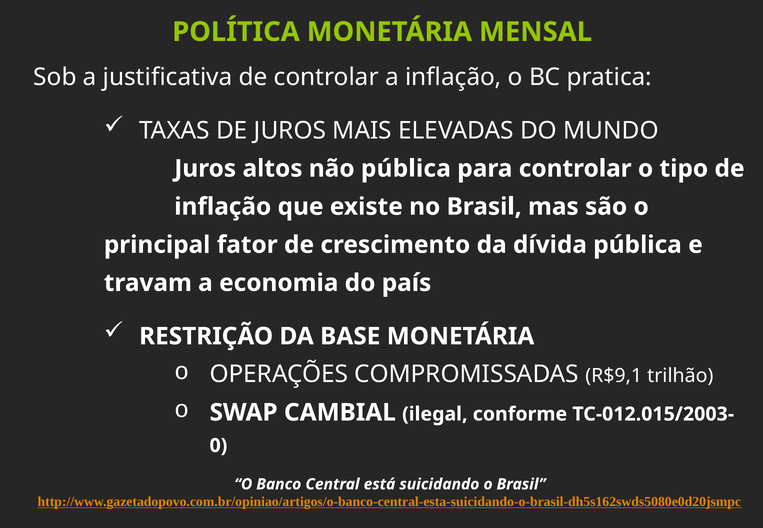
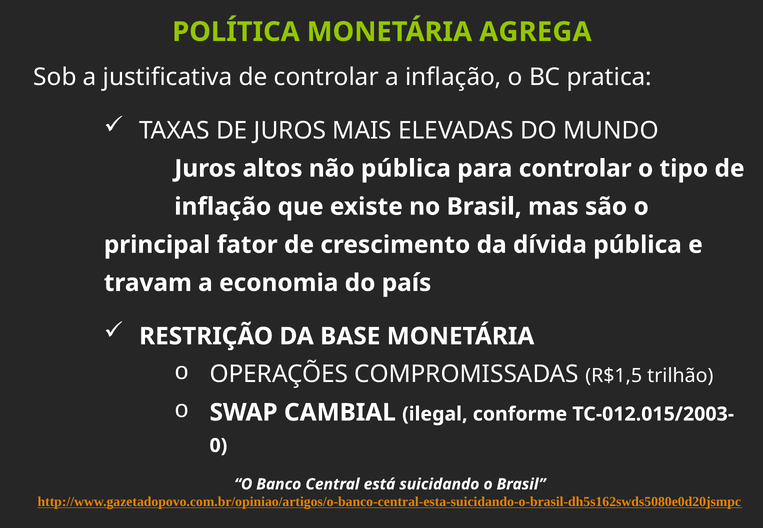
MENSAL: MENSAL -> AGREGA
R$9,1: R$9,1 -> R$1,5
